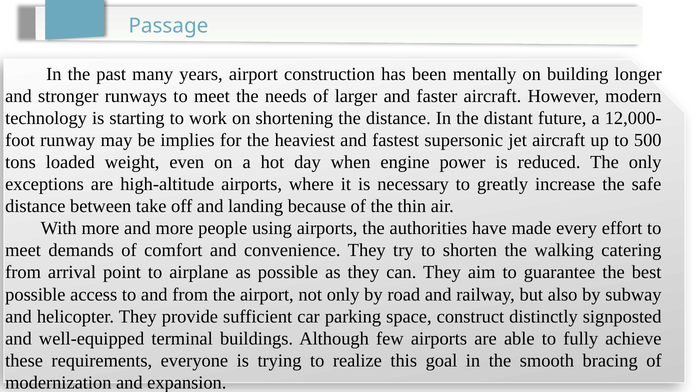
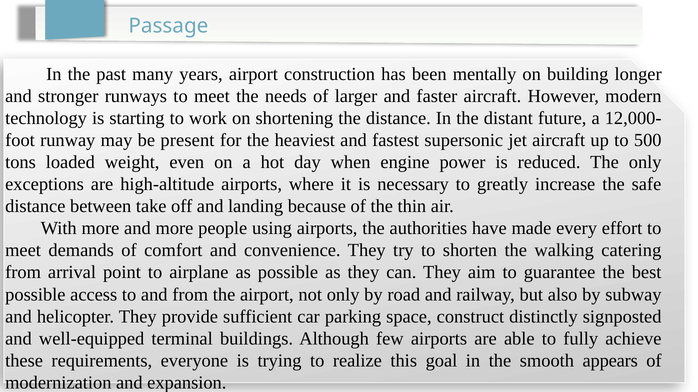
implies: implies -> present
bracing: bracing -> appears
